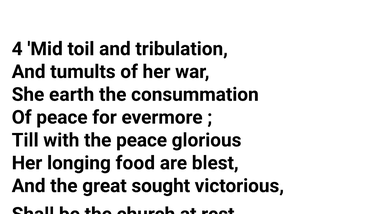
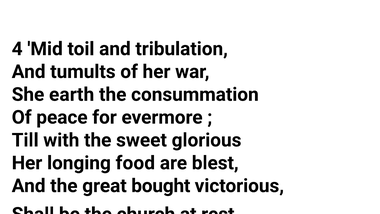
the peace: peace -> sweet
sought: sought -> bought
